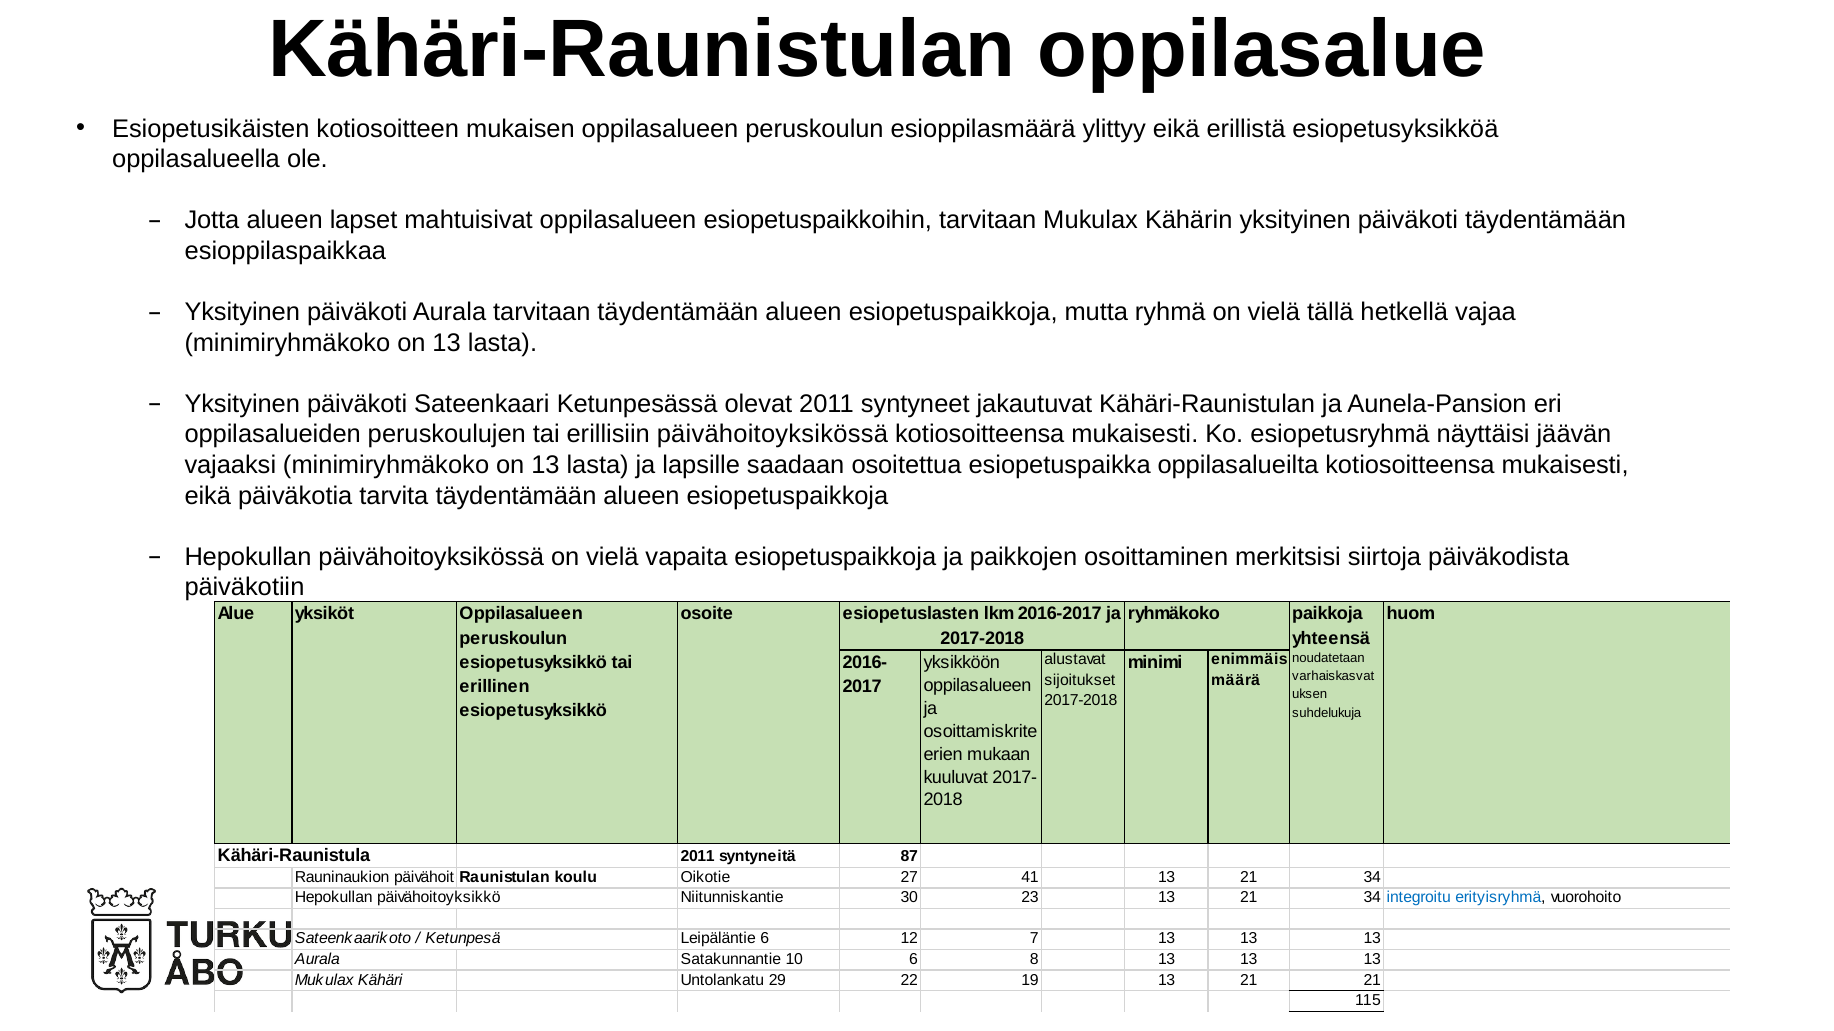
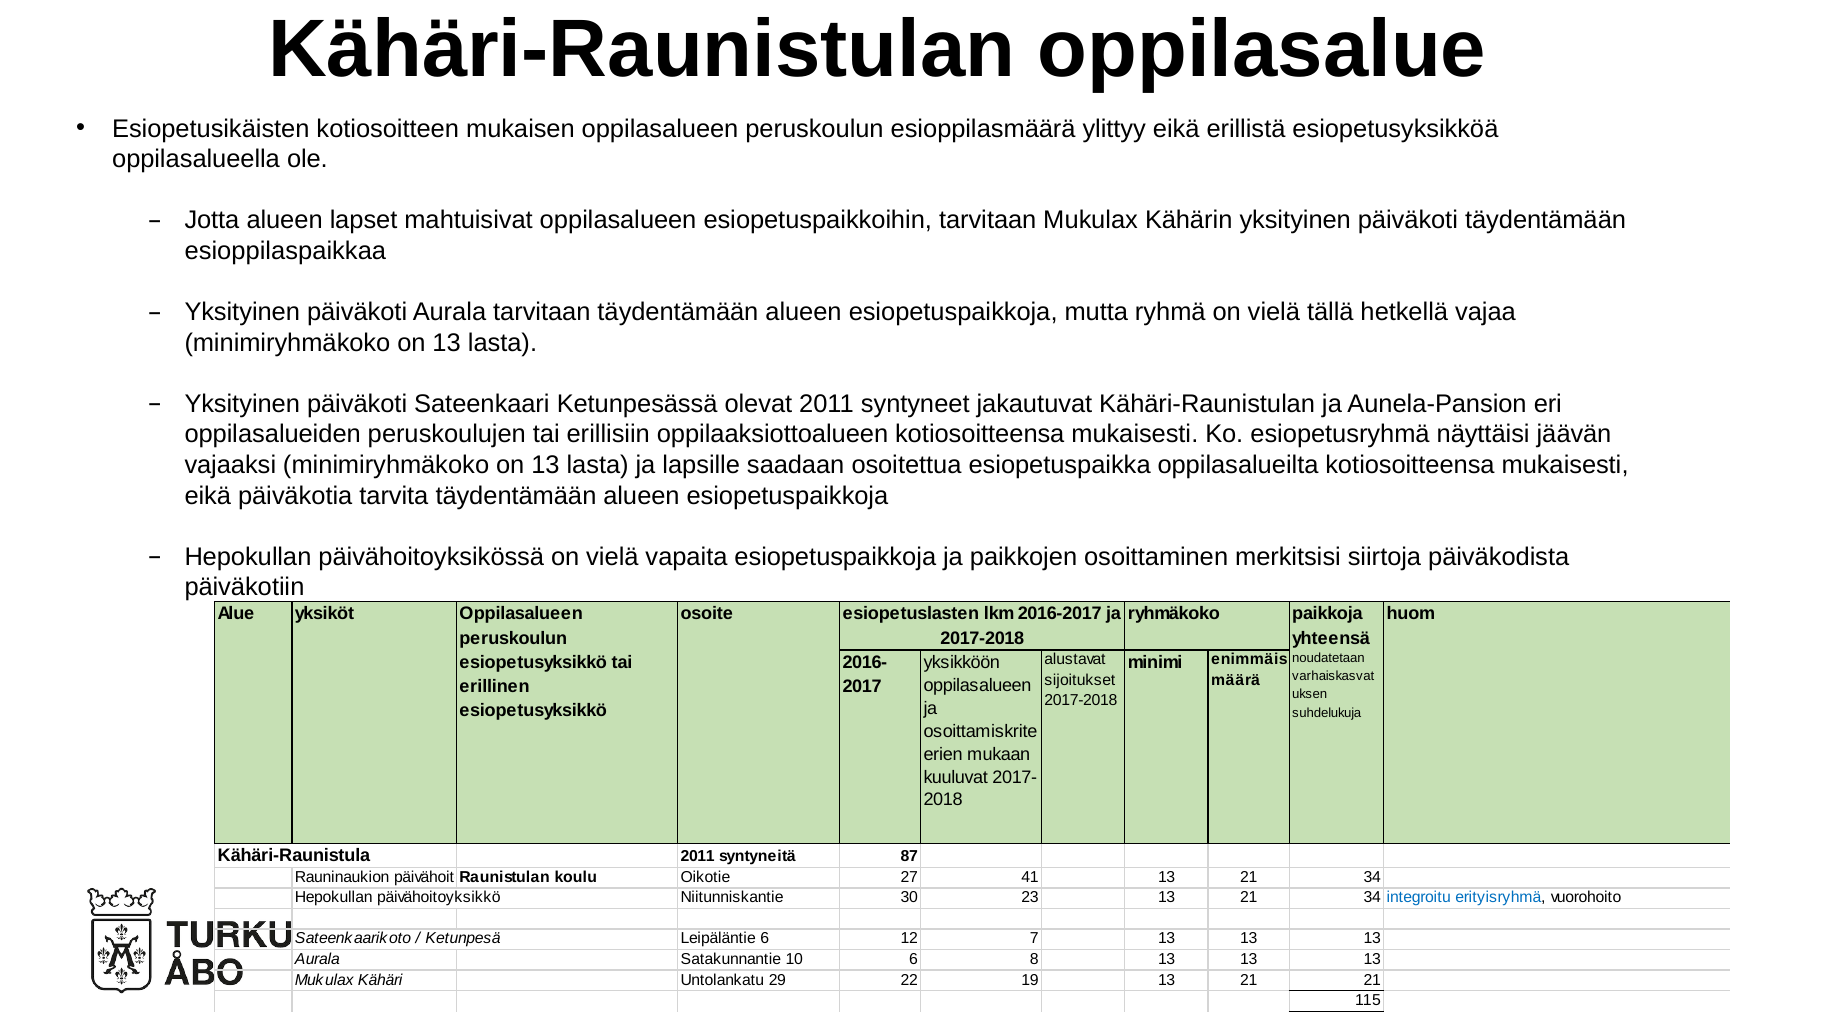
erillisiin päivähoitoyksikössä: päivähoitoyksikössä -> oppilaaksiottoalueen
